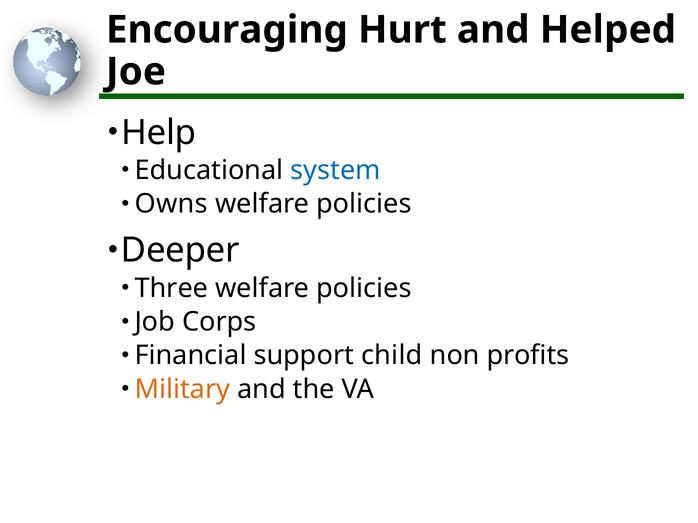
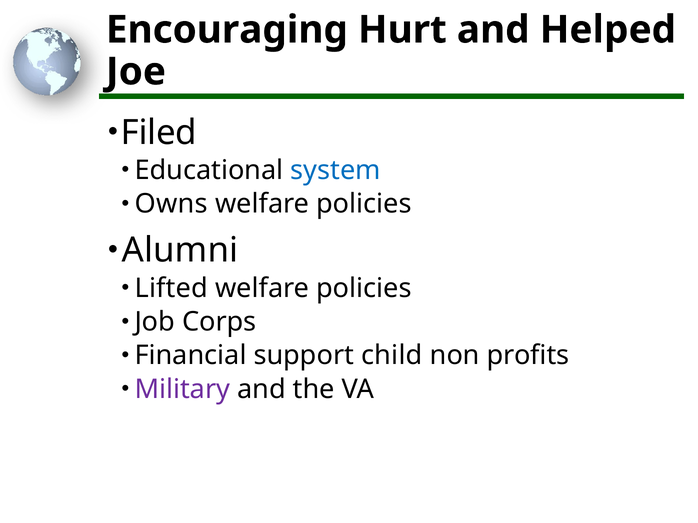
Help: Help -> Filed
Deeper: Deeper -> Alumni
Three: Three -> Lifted
Military colour: orange -> purple
